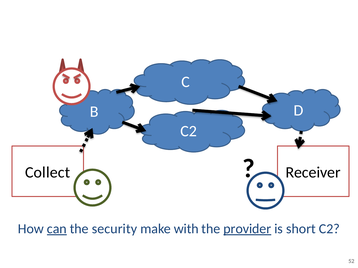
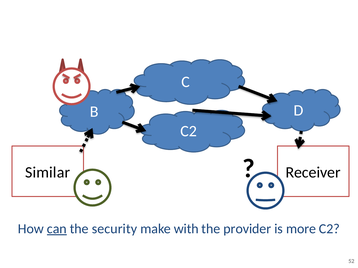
Collect: Collect -> Similar
provider underline: present -> none
short: short -> more
